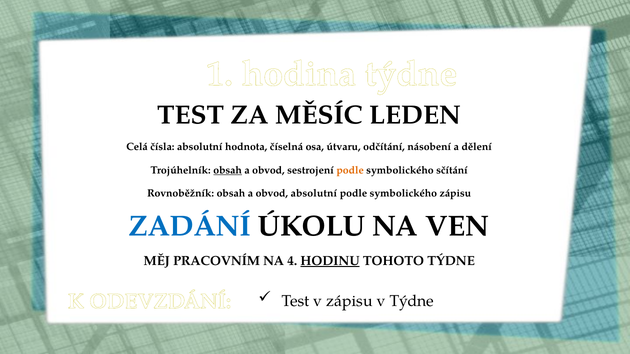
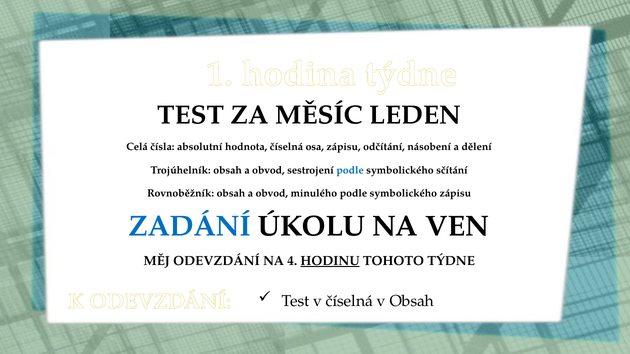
osa útvaru: útvaru -> zápisu
obsah at (228, 170) underline: present -> none
podle at (350, 170) colour: orange -> blue
obvod absolutní: absolutní -> minulého
MĚJ PRACOVNÍM: PRACOVNÍM -> ODEVZDÁNÍ
v zápisu: zápisu -> číselná
v Týdne: Týdne -> Obsah
